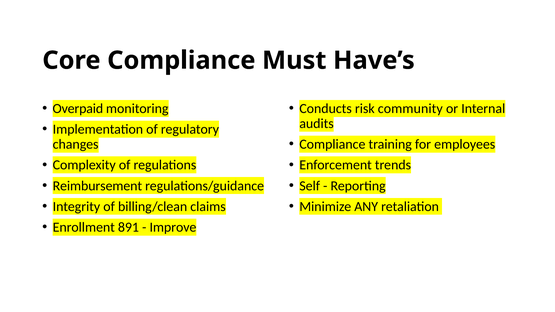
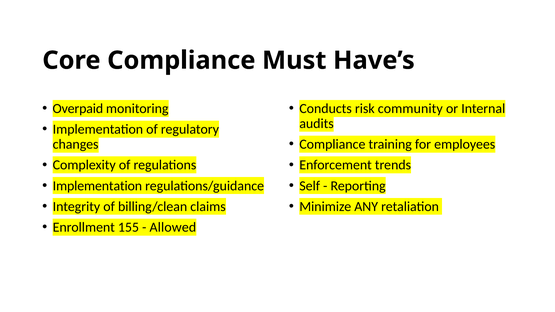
Reimbursement at (97, 186): Reimbursement -> Implementation
891: 891 -> 155
Improve: Improve -> Allowed
